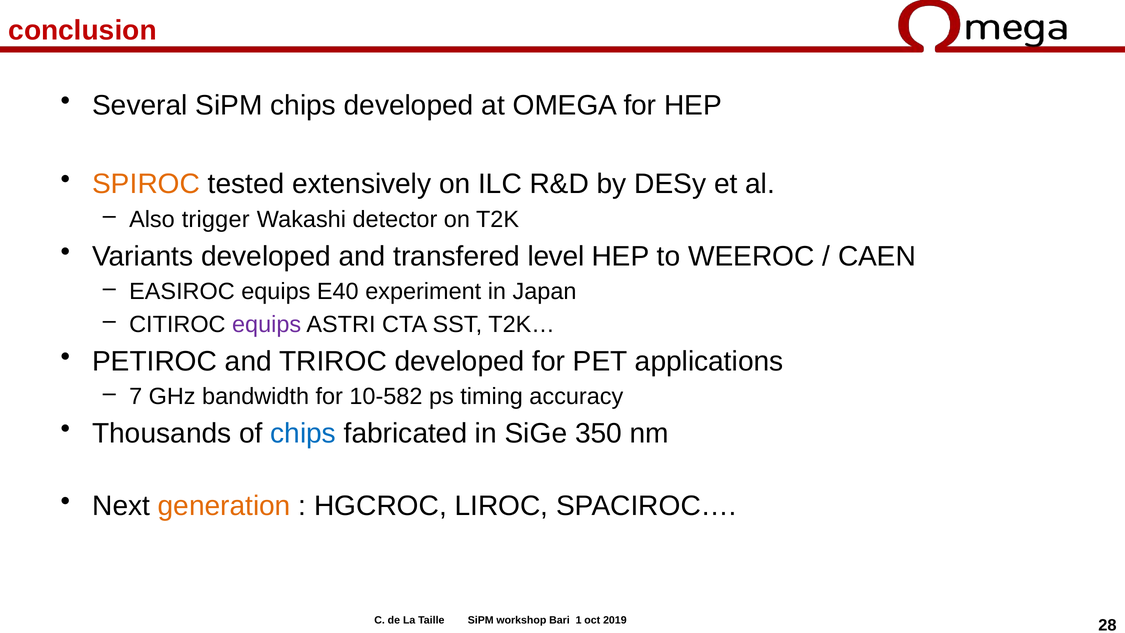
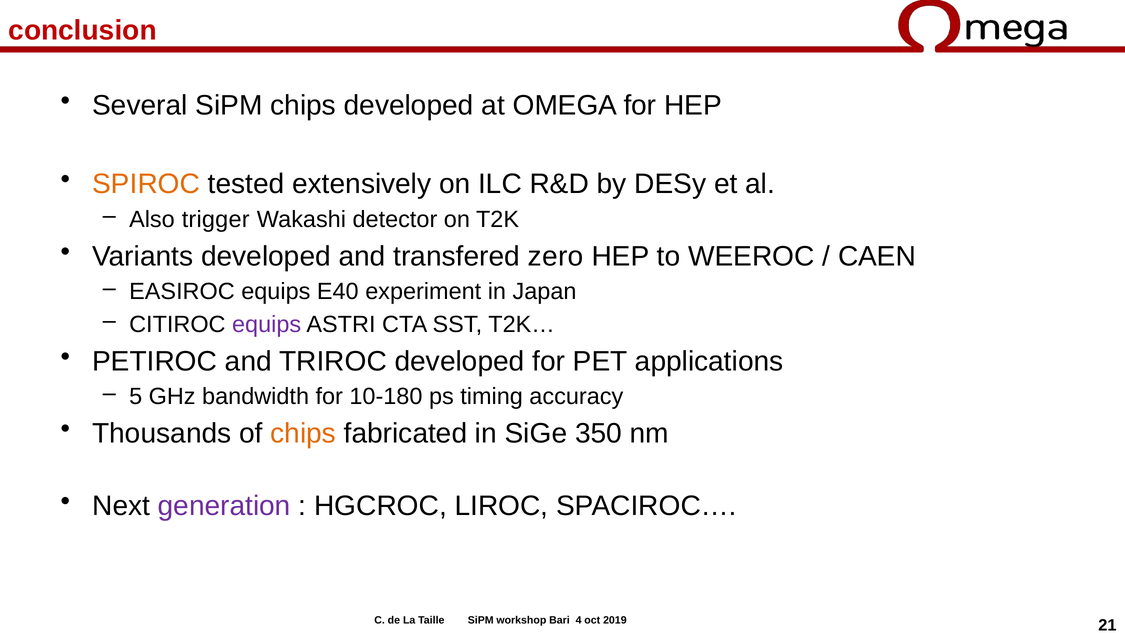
level: level -> zero
7: 7 -> 5
10-582: 10-582 -> 10-180
chips at (303, 433) colour: blue -> orange
generation colour: orange -> purple
1: 1 -> 4
28: 28 -> 21
